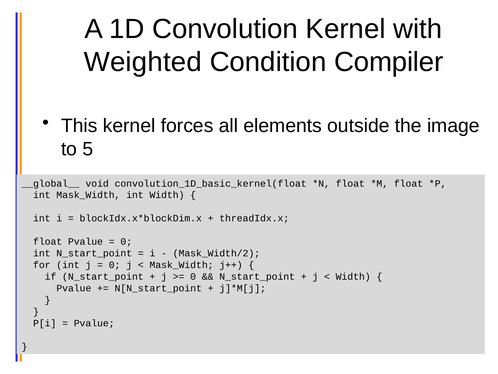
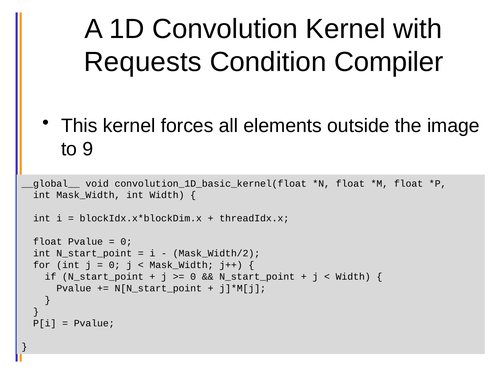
Weighted: Weighted -> Requests
5: 5 -> 9
